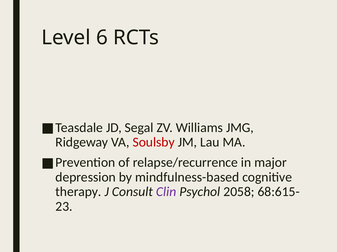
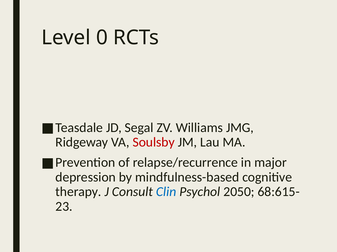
6: 6 -> 0
Clin colour: purple -> blue
2058: 2058 -> 2050
